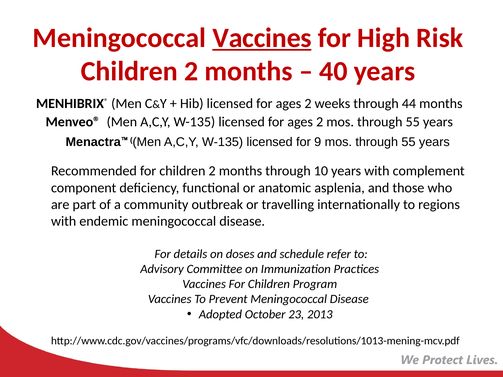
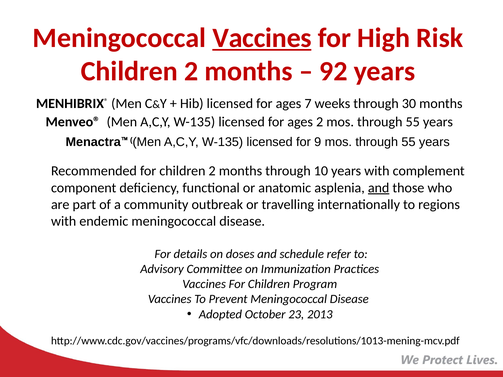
40: 40 -> 92
2 at (308, 104): 2 -> 7
44: 44 -> 30
and at (379, 188) underline: none -> present
